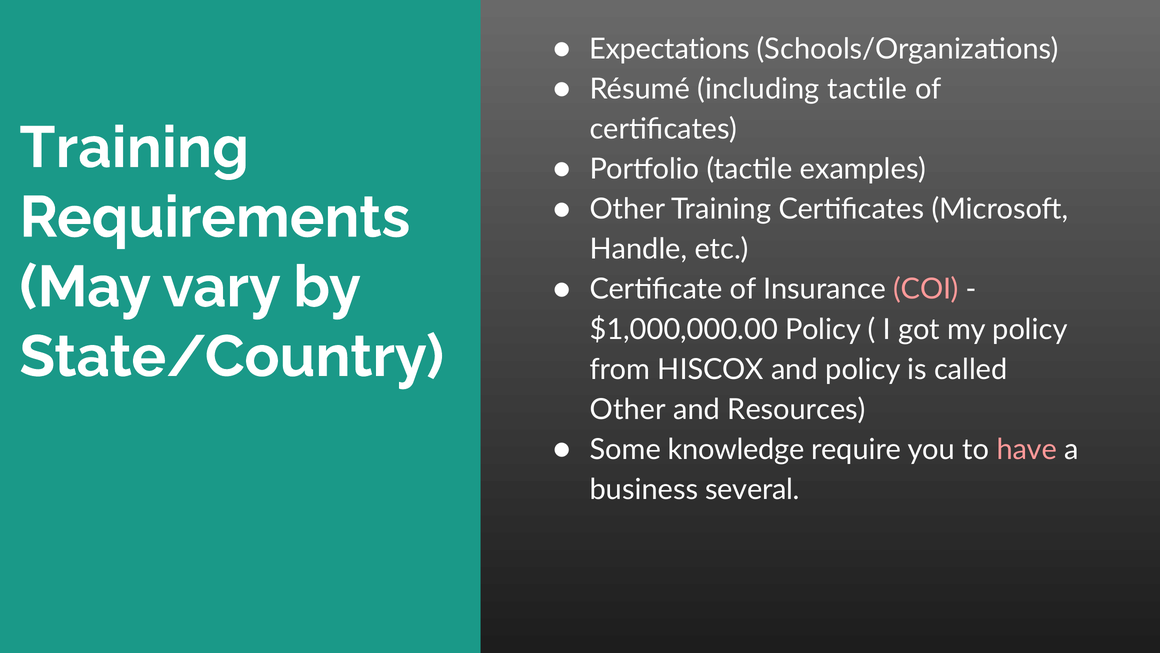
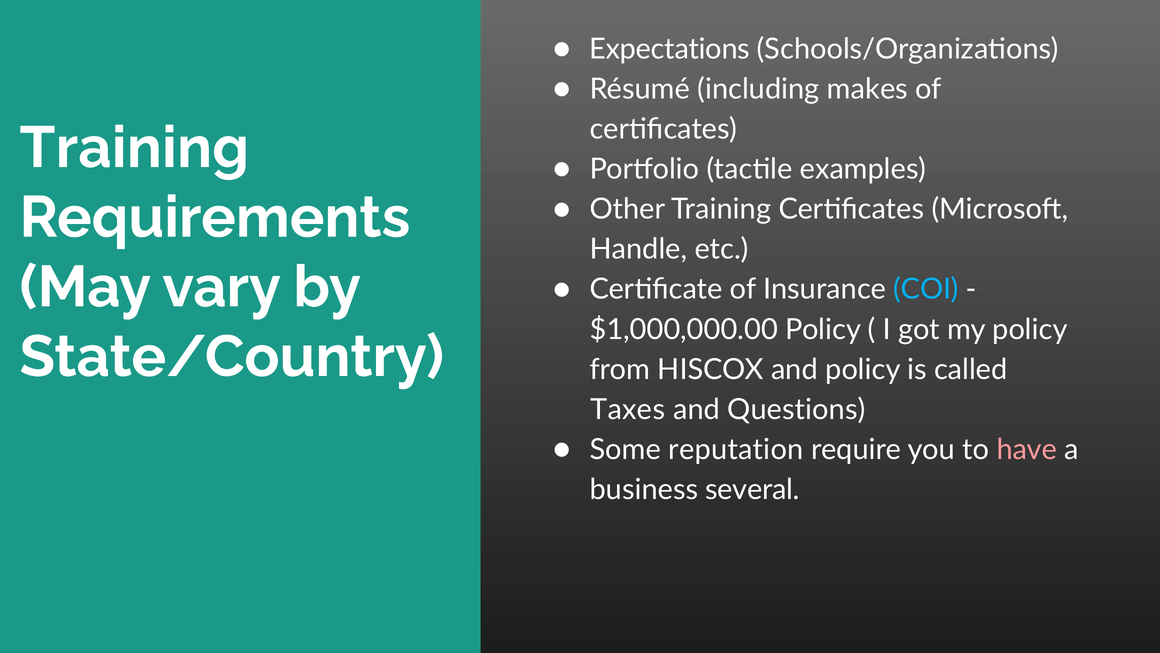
including tactile: tactile -> makes
COI colour: pink -> light blue
Other at (628, 409): Other -> Taxes
Resources: Resources -> Questions
knowledge: knowledge -> reputation
